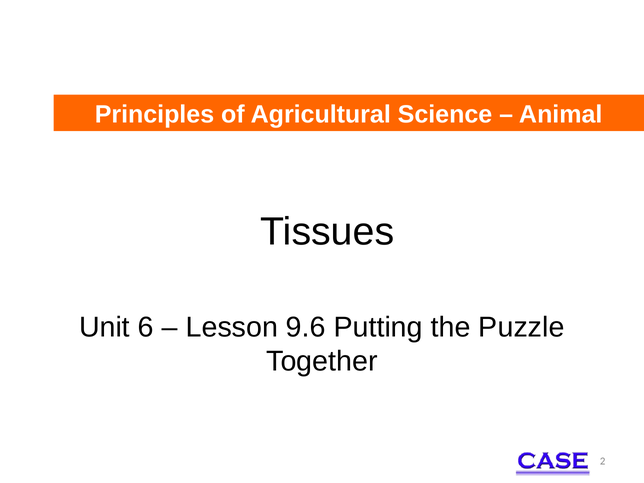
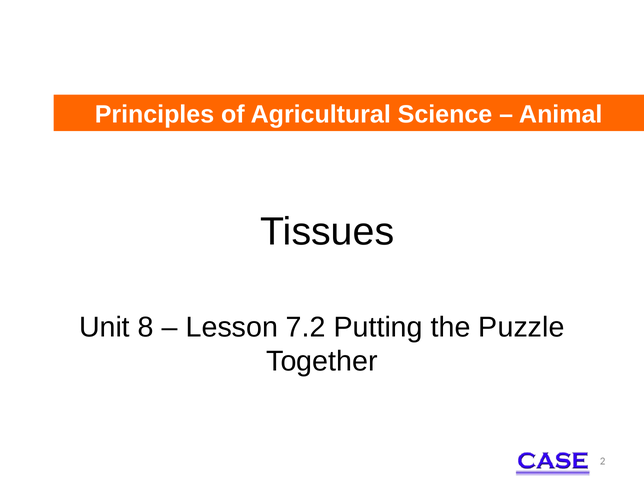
6: 6 -> 8
9.6: 9.6 -> 7.2
